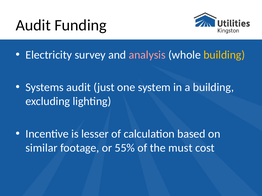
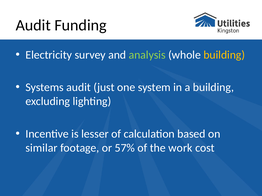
analysis colour: pink -> light green
55%: 55% -> 57%
must: must -> work
